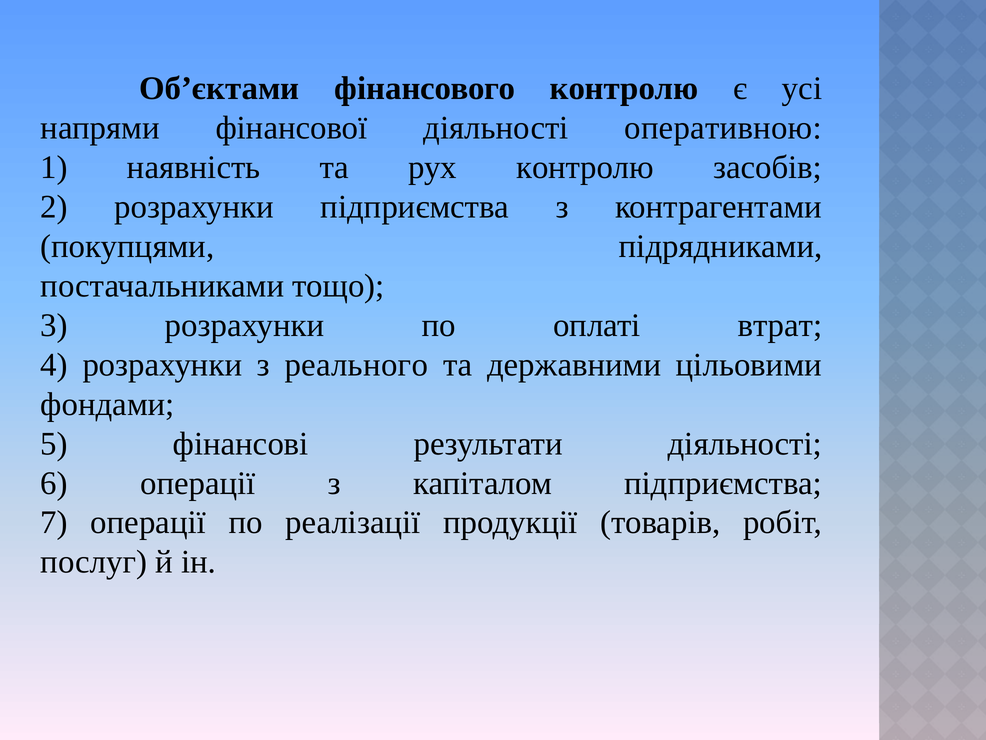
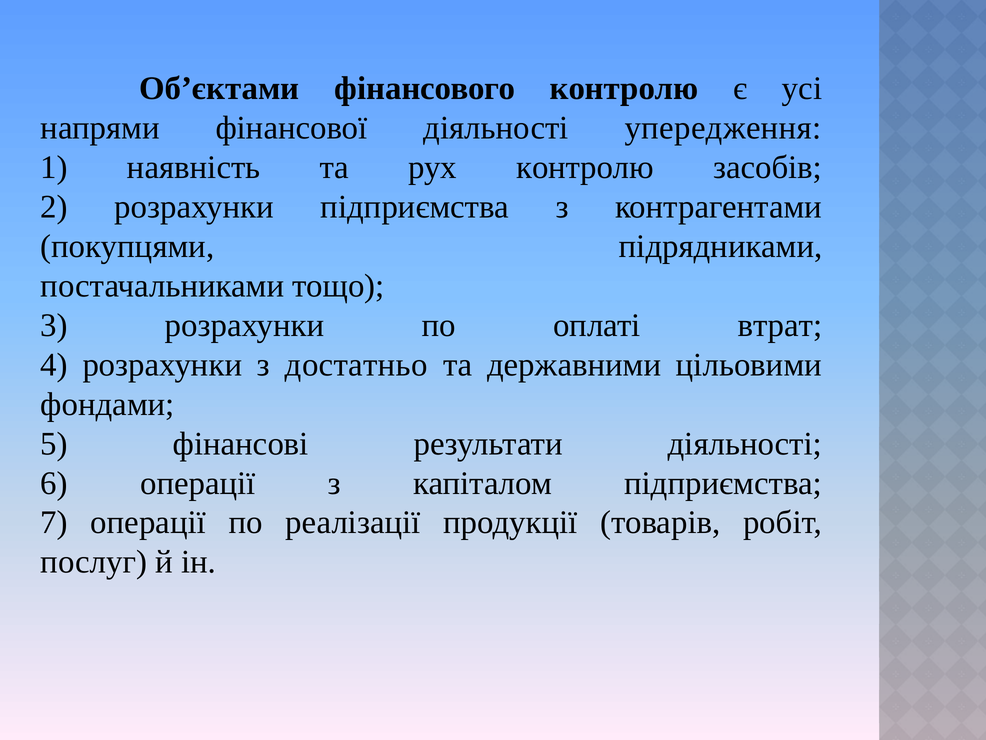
оперативною: оперативною -> упередження
реального: реального -> достатньо
